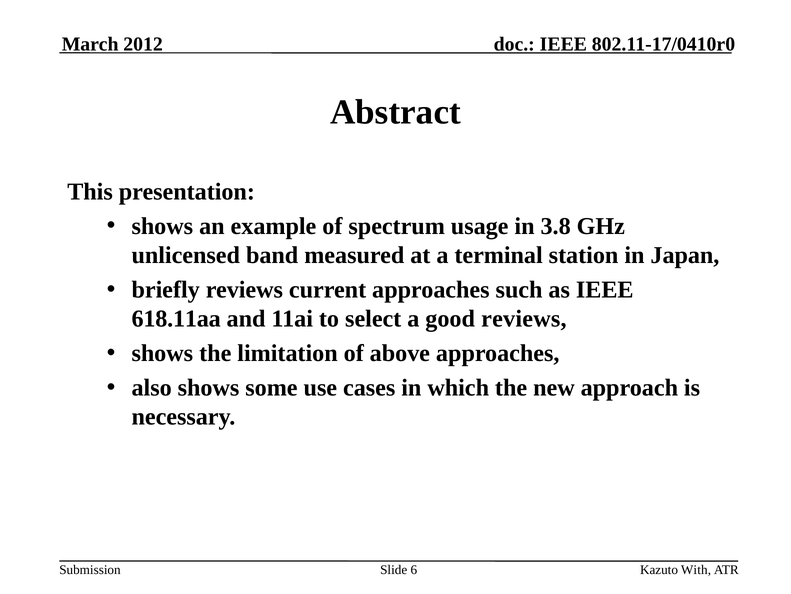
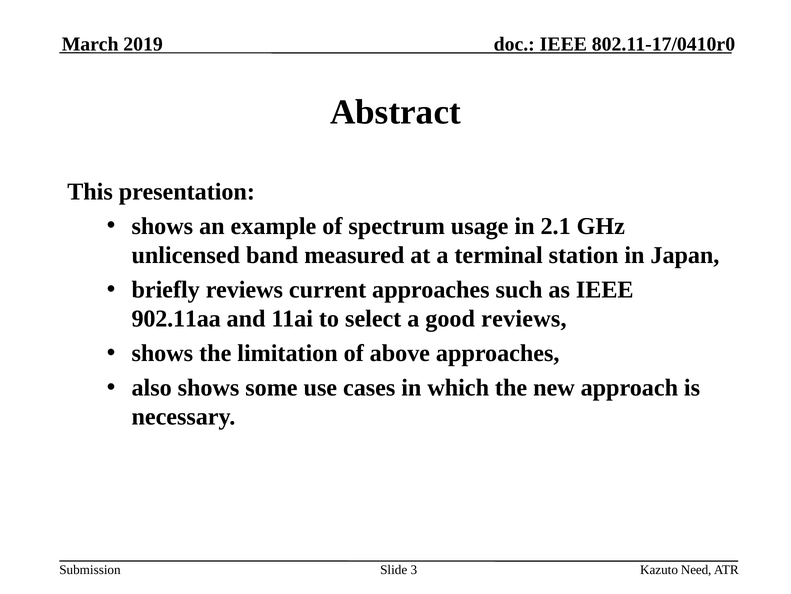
2012: 2012 -> 2019
3.8: 3.8 -> 2.1
618.11aa: 618.11aa -> 902.11aa
6: 6 -> 3
With: With -> Need
